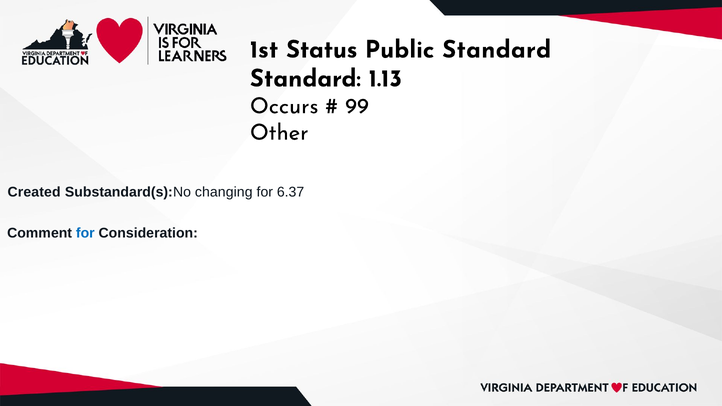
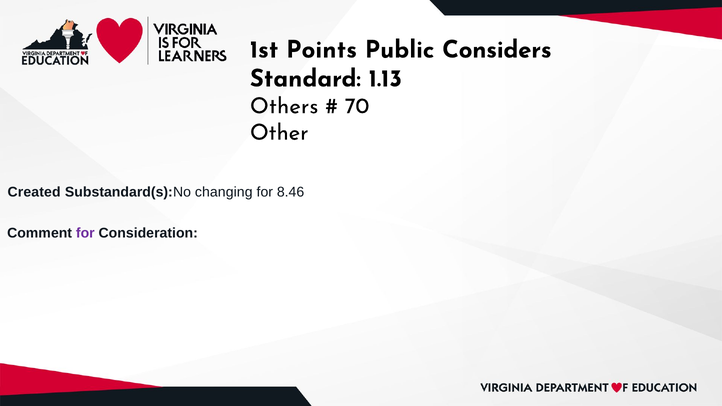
Status: Status -> Points
Public Standard: Standard -> Considers
Occurs: Occurs -> Others
99: 99 -> 70
6.37: 6.37 -> 8.46
for at (85, 233) colour: blue -> purple
